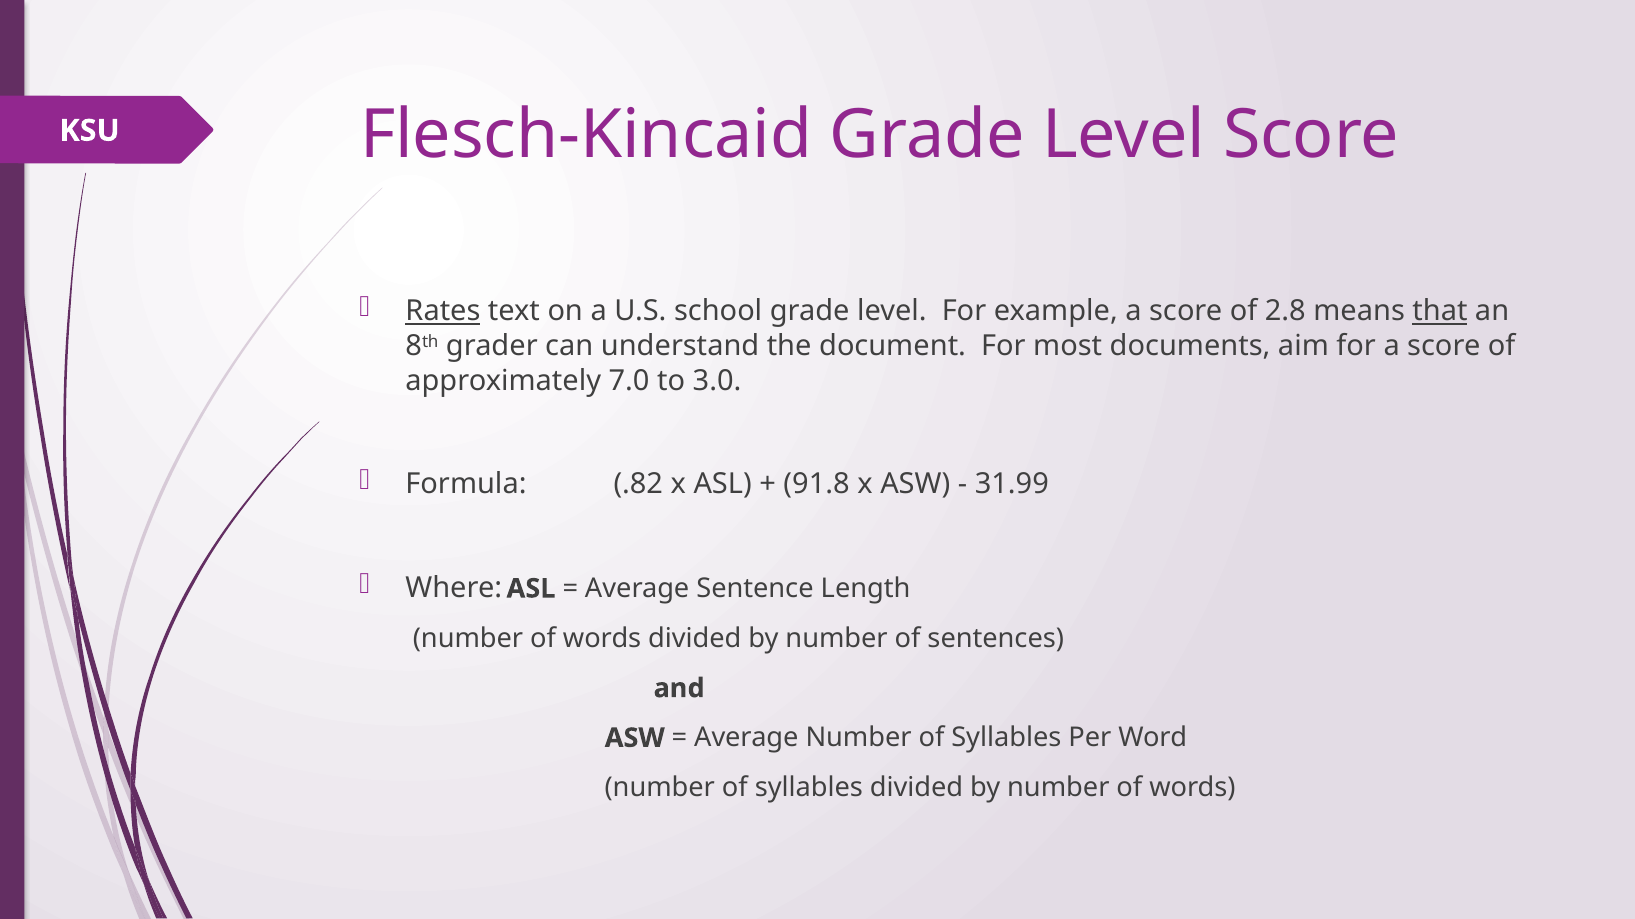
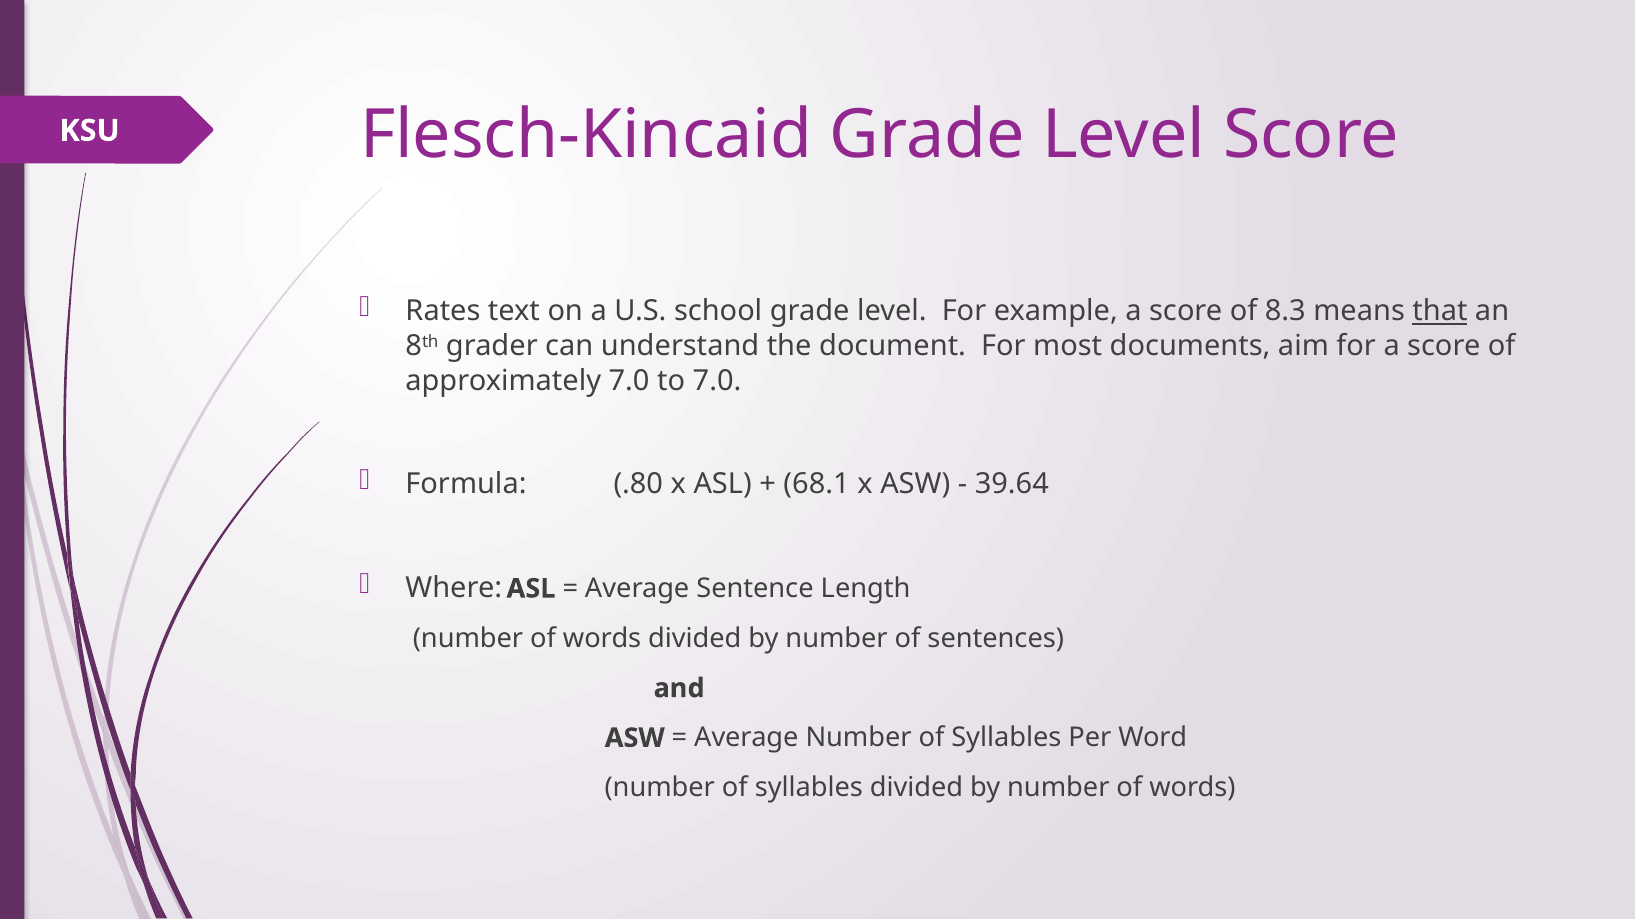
Rates underline: present -> none
2.8: 2.8 -> 8.3
to 3.0: 3.0 -> 7.0
.82: .82 -> .80
91.8: 91.8 -> 68.1
31.99: 31.99 -> 39.64
